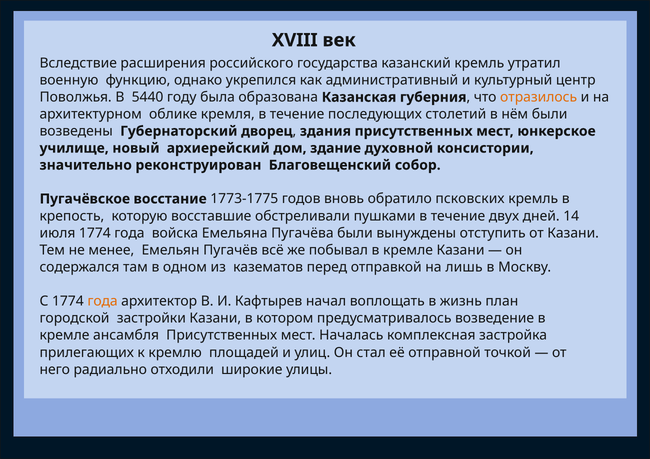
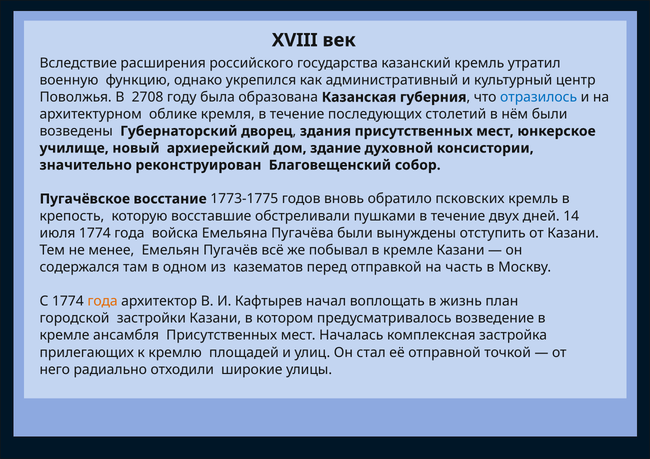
5440: 5440 -> 2708
отразилось colour: orange -> blue
лишь: лишь -> часть
